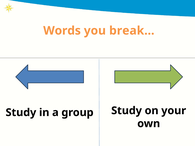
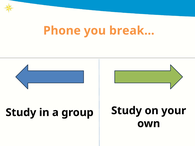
Words: Words -> Phone
